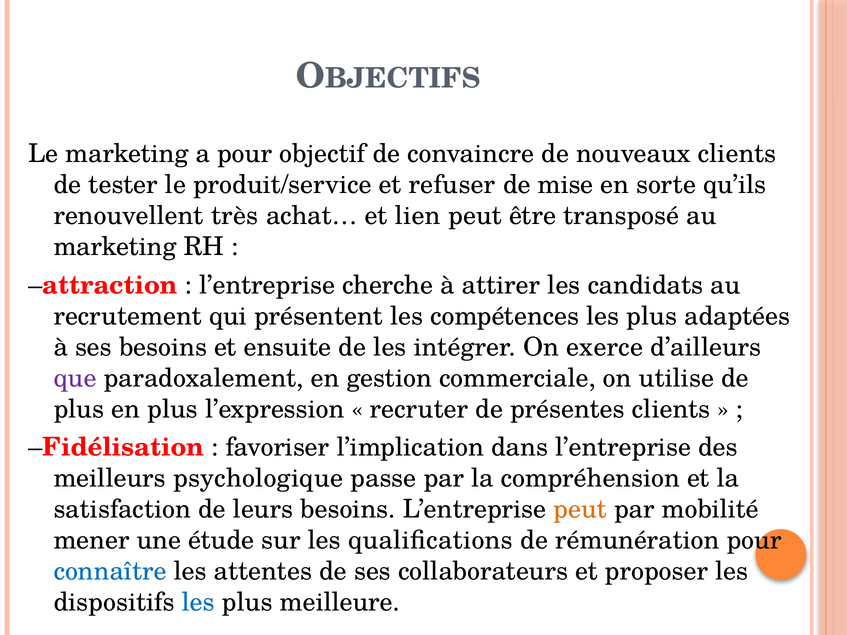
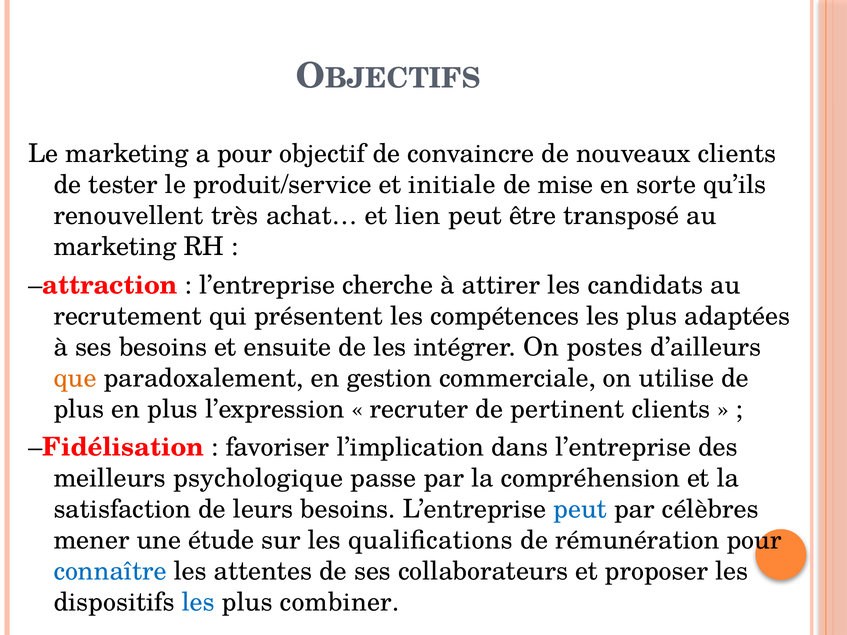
refuser: refuser -> initiale
exerce: exerce -> postes
que colour: purple -> orange
présentes: présentes -> pertinent
peut at (580, 509) colour: orange -> blue
mobilité: mobilité -> célèbres
meilleure: meilleure -> combiner
